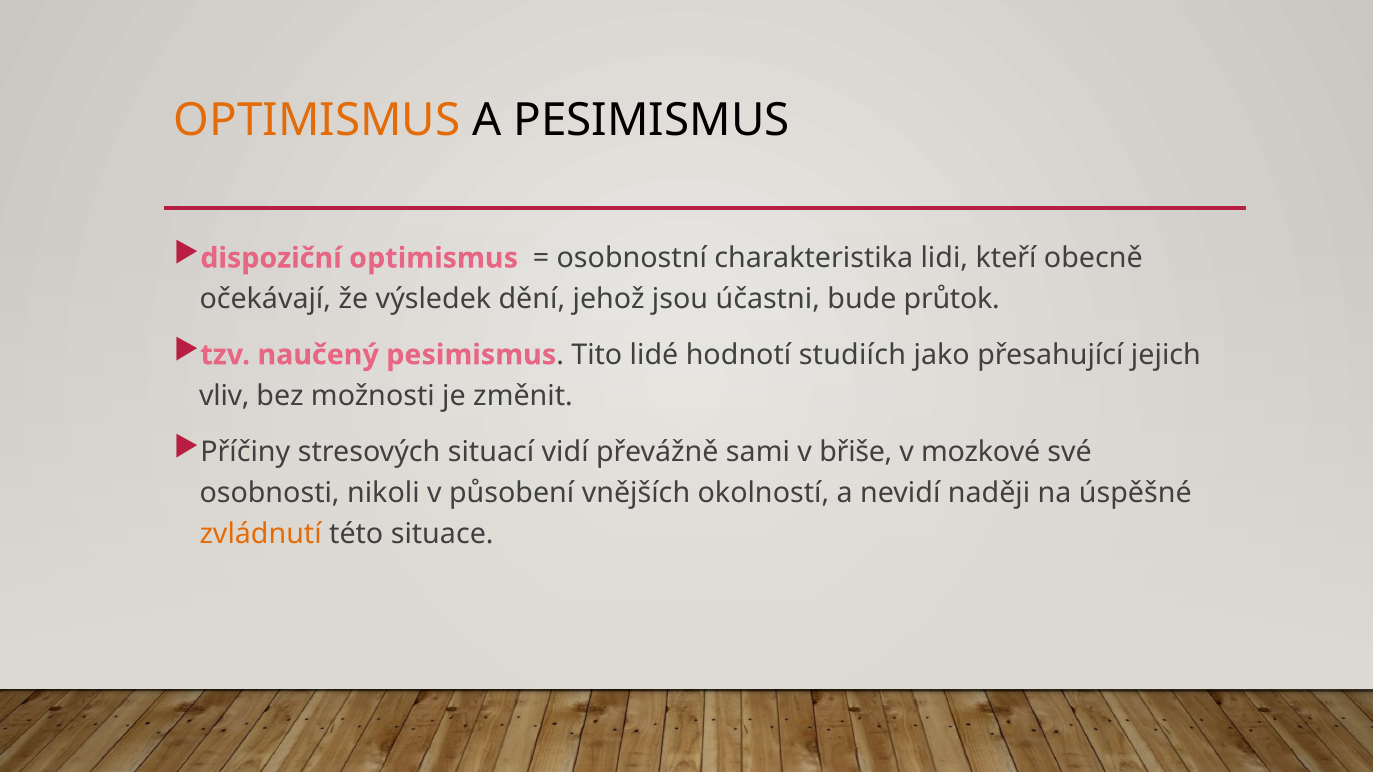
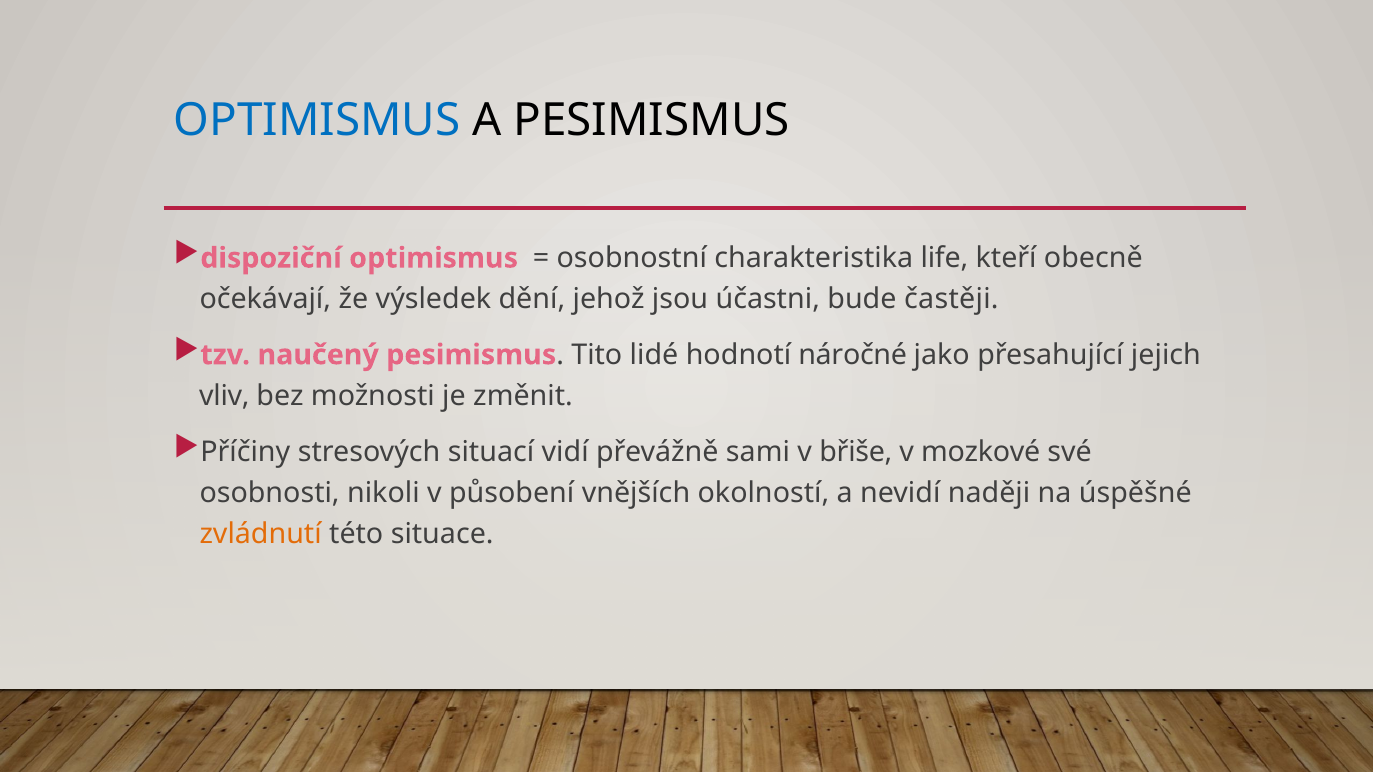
OPTIMISMUS at (317, 120) colour: orange -> blue
lidi: lidi -> life
průtok: průtok -> častěji
studiích: studiích -> náročné
